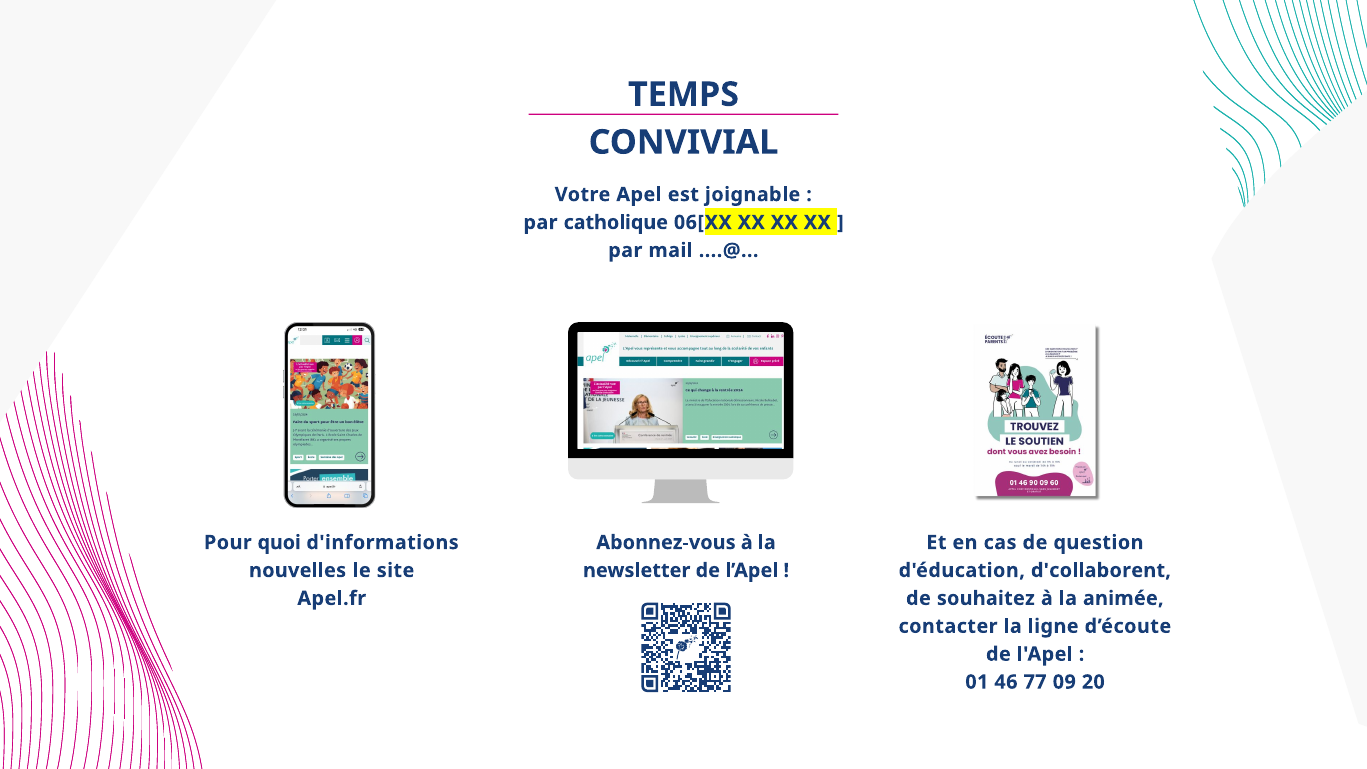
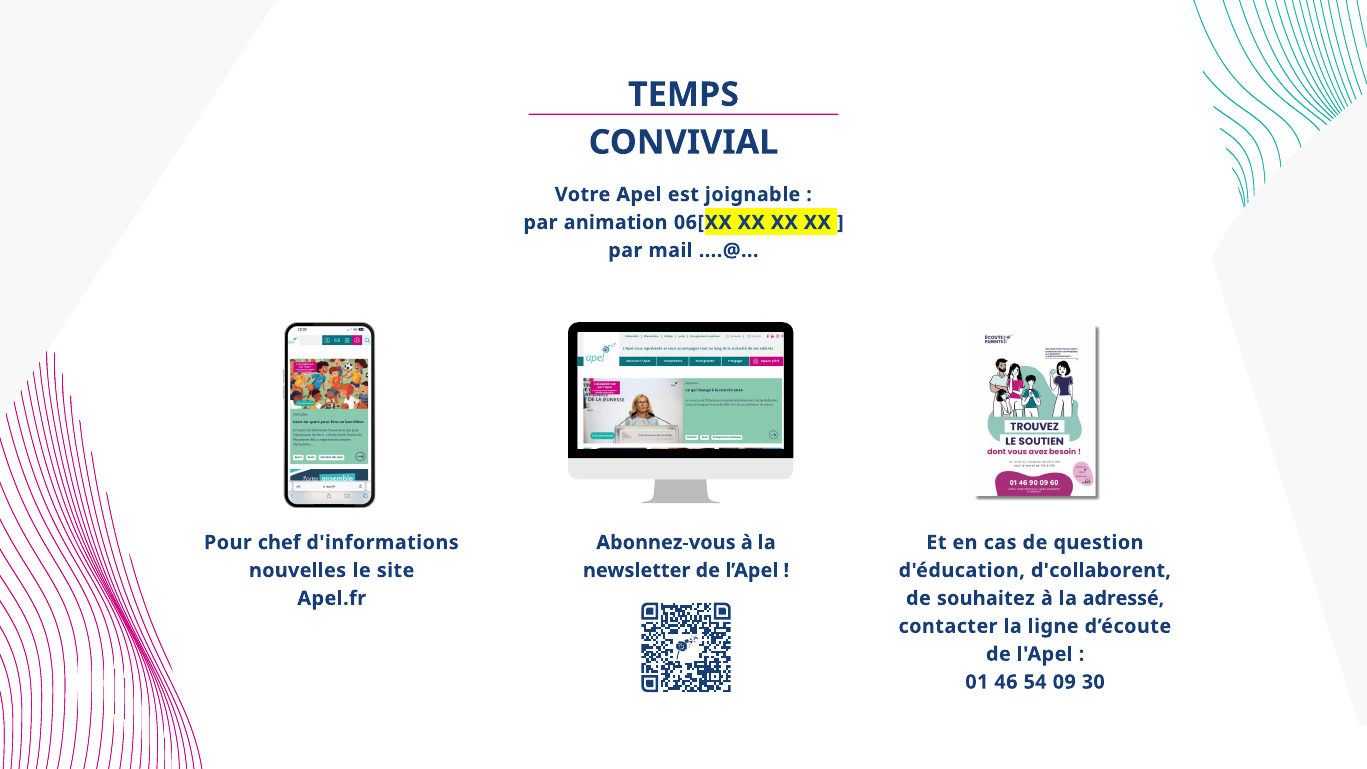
catholique: catholique -> animation
quoi: quoi -> chef
animée: animée -> adressé
77: 77 -> 54
20: 20 -> 30
